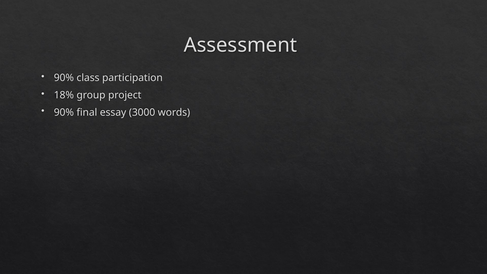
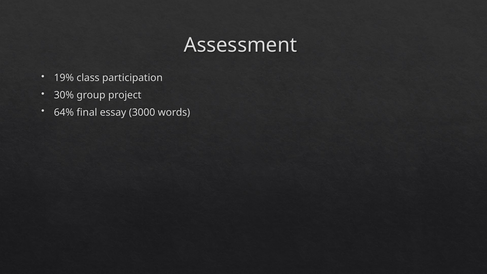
90% at (64, 78): 90% -> 19%
18%: 18% -> 30%
90% at (64, 112): 90% -> 64%
